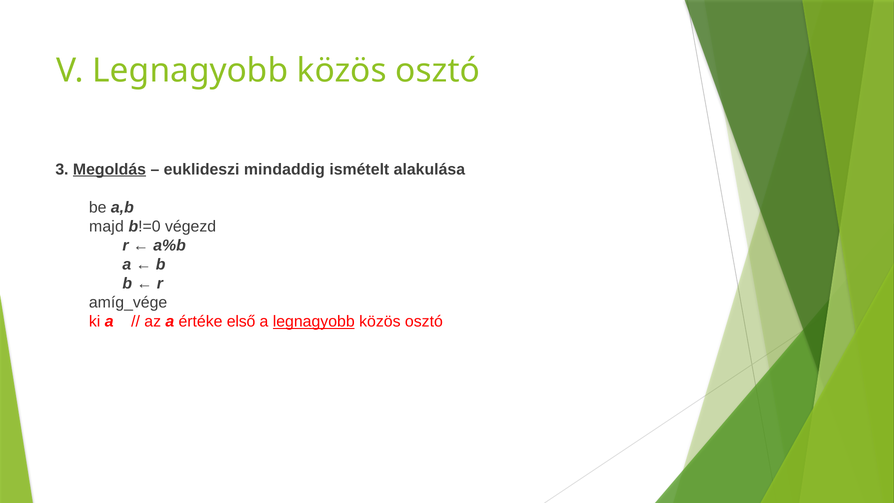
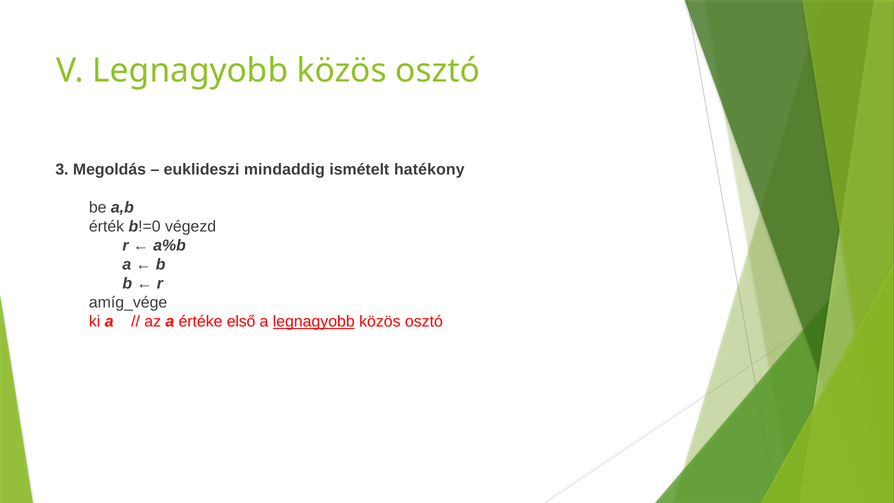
Megoldás underline: present -> none
alakulása: alakulása -> hatékony
majd: majd -> érték
